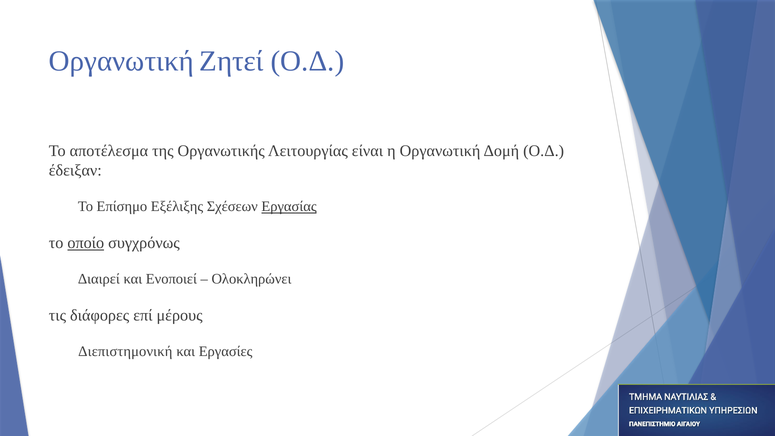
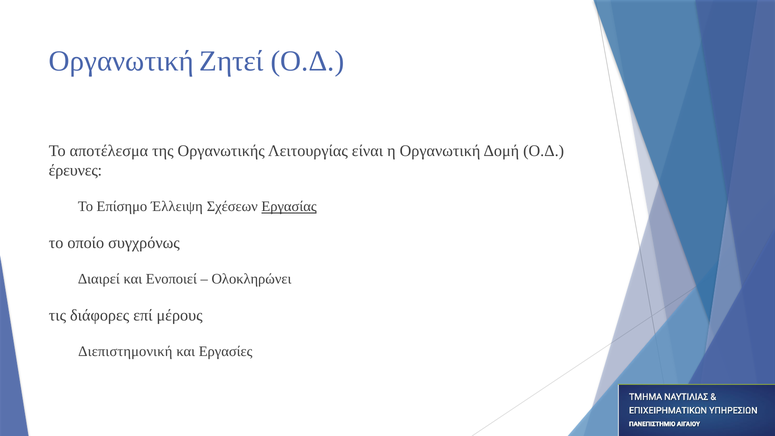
έδειξαν: έδειξαν -> έρευνες
Εξέλιξης: Εξέλιξης -> Έλλειψη
οποίο underline: present -> none
